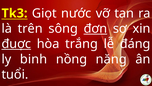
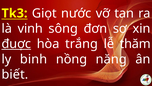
trên: trên -> vinh
đơn underline: present -> none
đáng: đáng -> thăm
tuổi: tuổi -> biết
